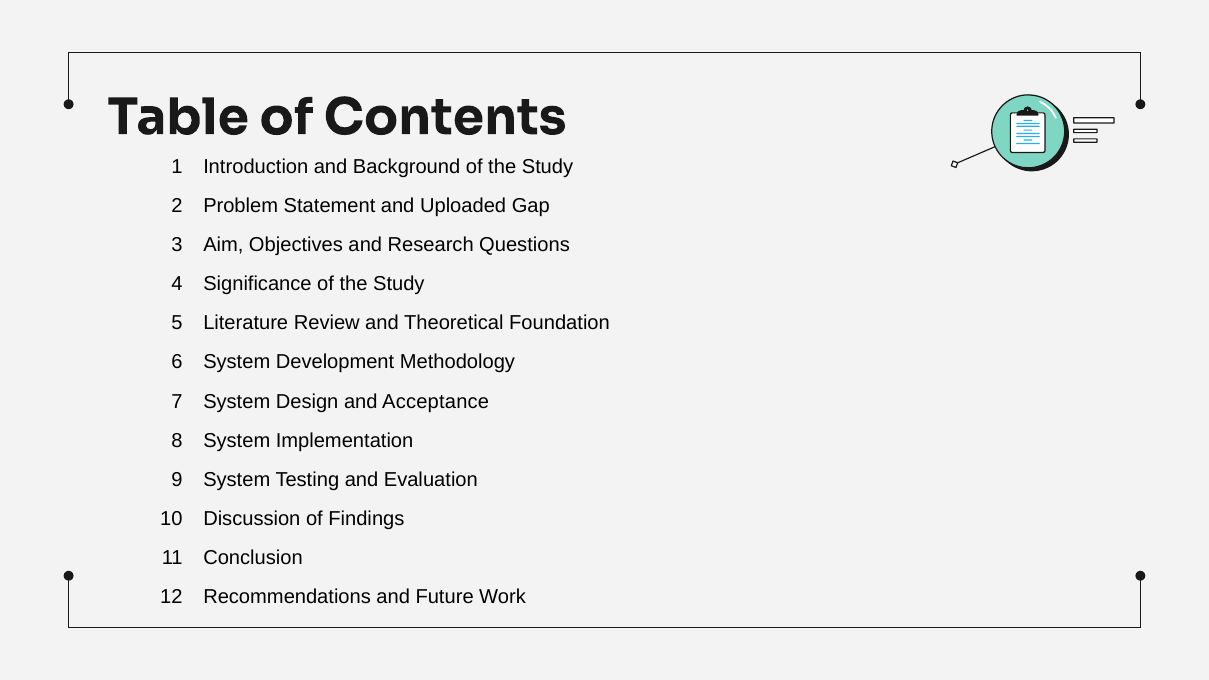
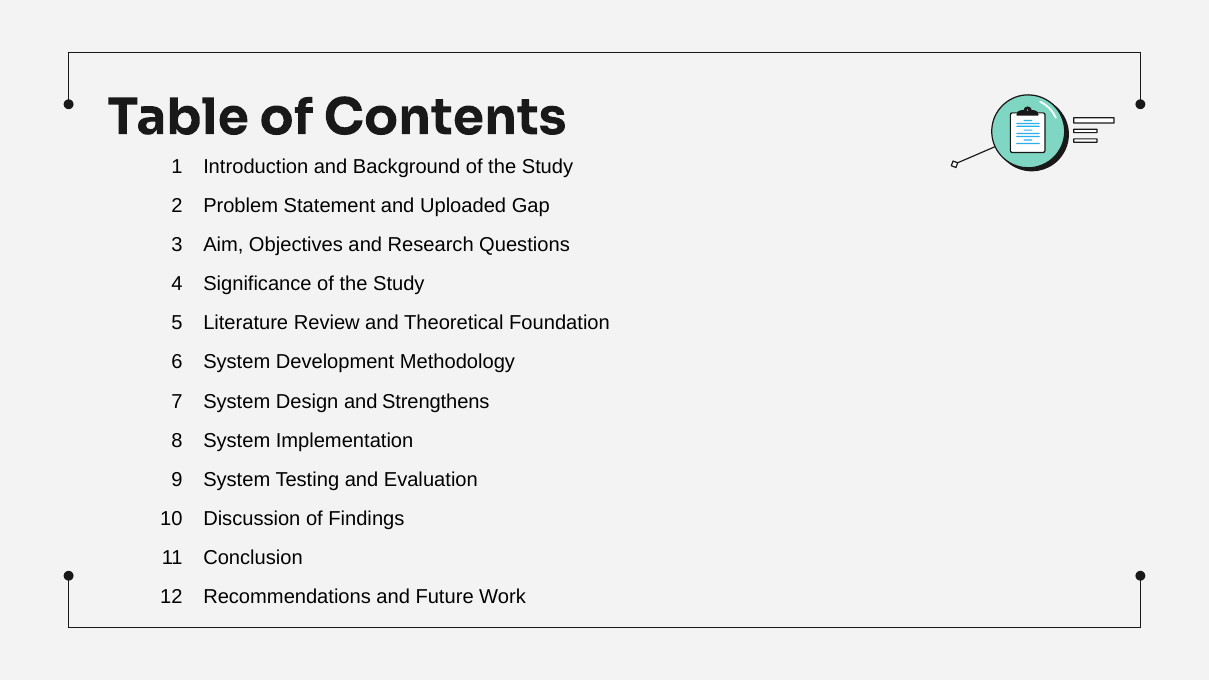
Acceptance: Acceptance -> Strengthens
